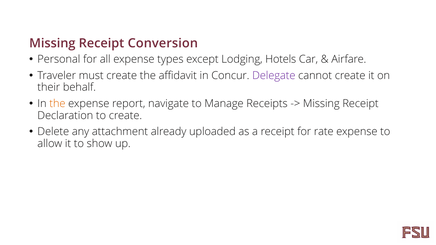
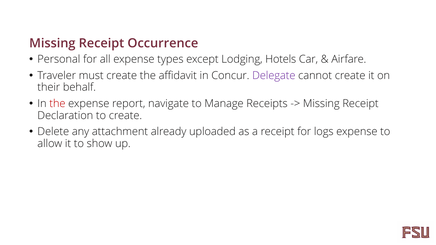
Conversion: Conversion -> Occurrence
the at (57, 104) colour: orange -> red
rate: rate -> logs
